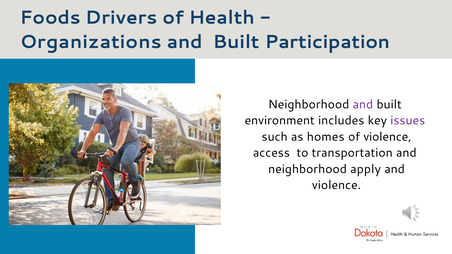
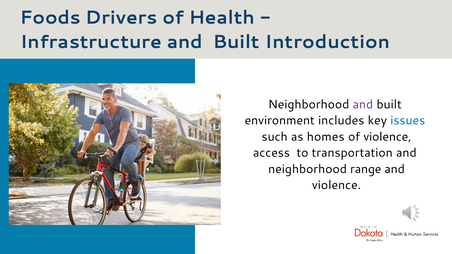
Organizations: Organizations -> Infrastructure
Participation: Participation -> Introduction
issues colour: purple -> blue
apply: apply -> range
